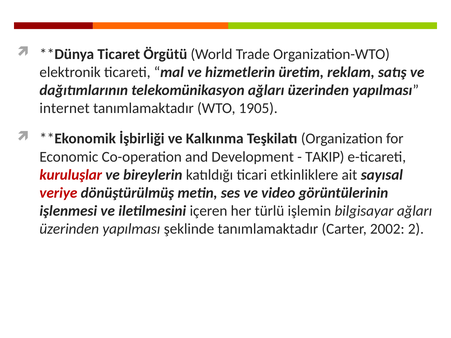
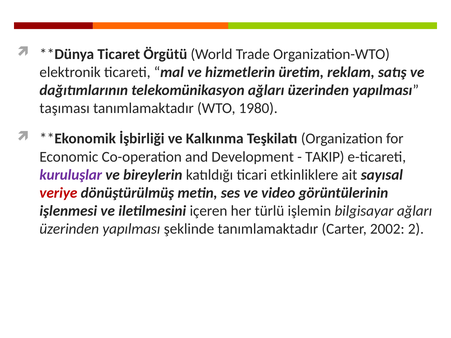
internet: internet -> taşıması
1905: 1905 -> 1980
kuruluşlar colour: red -> purple
